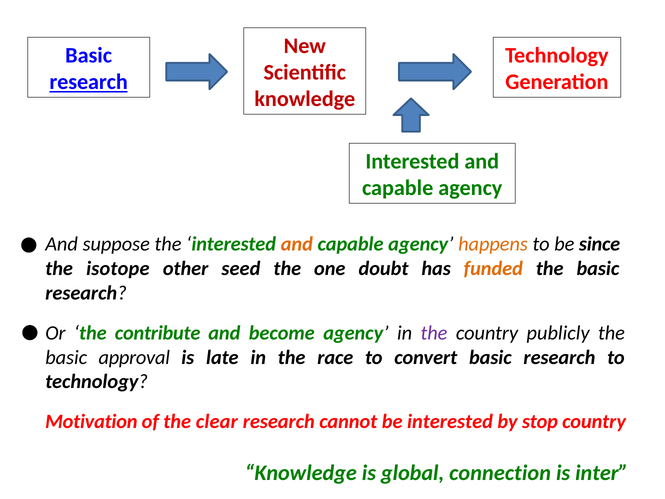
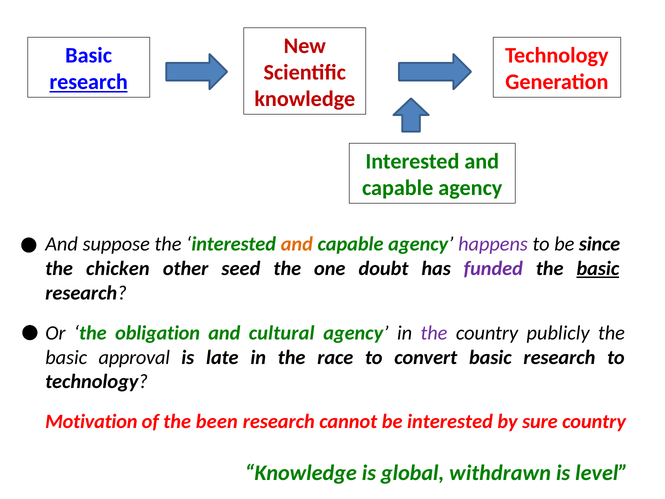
happens colour: orange -> purple
isotope: isotope -> chicken
funded colour: orange -> purple
basic at (598, 268) underline: none -> present
contribute: contribute -> obligation
become: become -> cultural
clear: clear -> been
stop: stop -> sure
connection: connection -> withdrawn
inter: inter -> level
